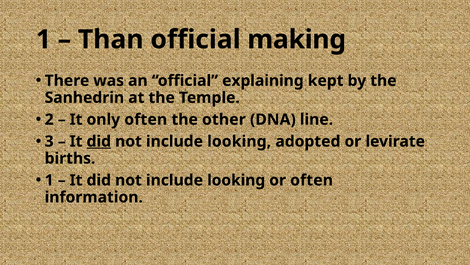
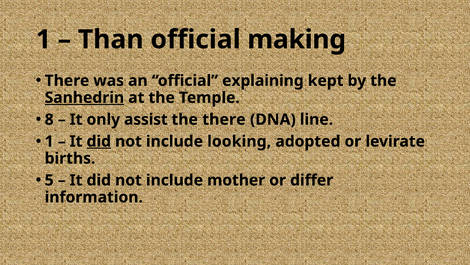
Sanhedrin underline: none -> present
2: 2 -> 8
only often: often -> assist
the other: other -> there
3 at (49, 141): 3 -> 1
1 at (49, 180): 1 -> 5
looking at (236, 180): looking -> mother
or often: often -> differ
